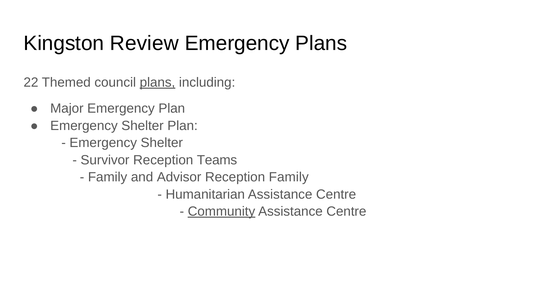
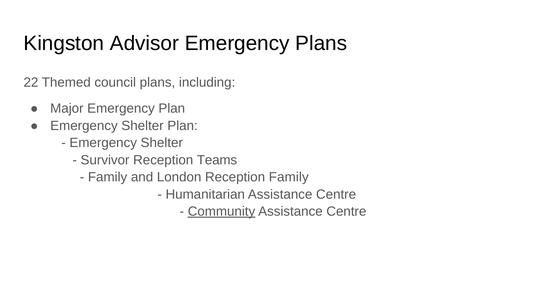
Review: Review -> Advisor
plans at (157, 83) underline: present -> none
Advisor: Advisor -> London
